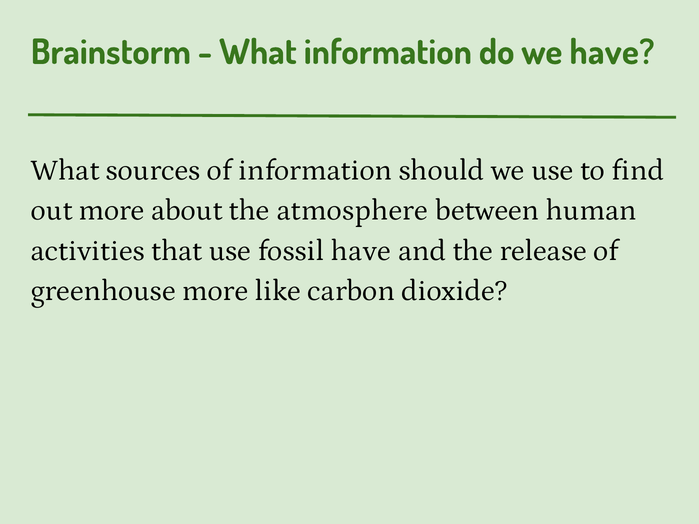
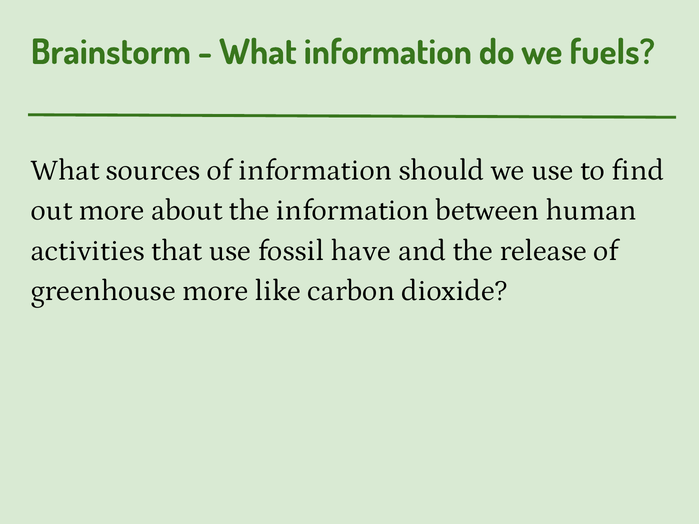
we have: have -> fuels
the atmosphere: atmosphere -> information
